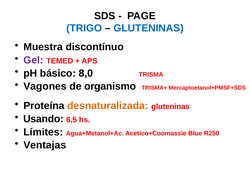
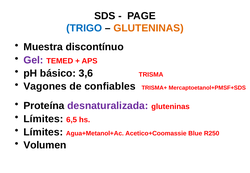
GLUTENINAS at (149, 28) colour: blue -> orange
8,0: 8,0 -> 3,6
organismo: organismo -> confiables
desnaturalizada colour: orange -> purple
Usando at (43, 119): Usando -> Límites
Ventajas: Ventajas -> Volumen
